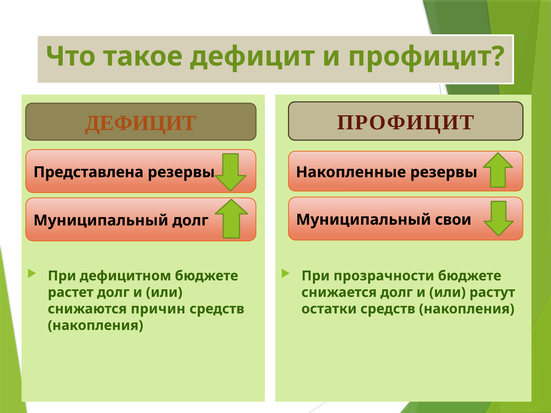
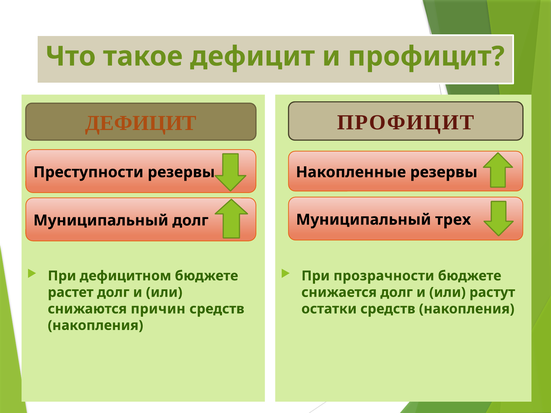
Представлена: Представлена -> Преступности
свои: свои -> трех
